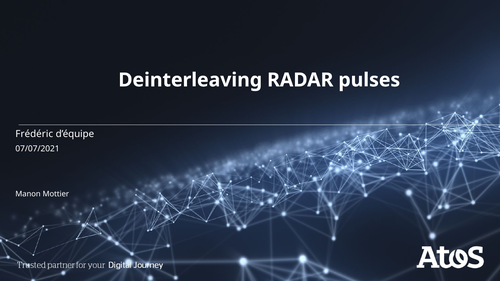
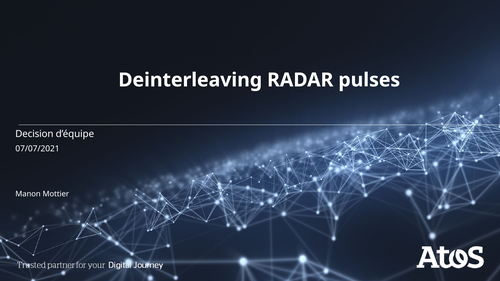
Frédéric: Frédéric -> Decision
